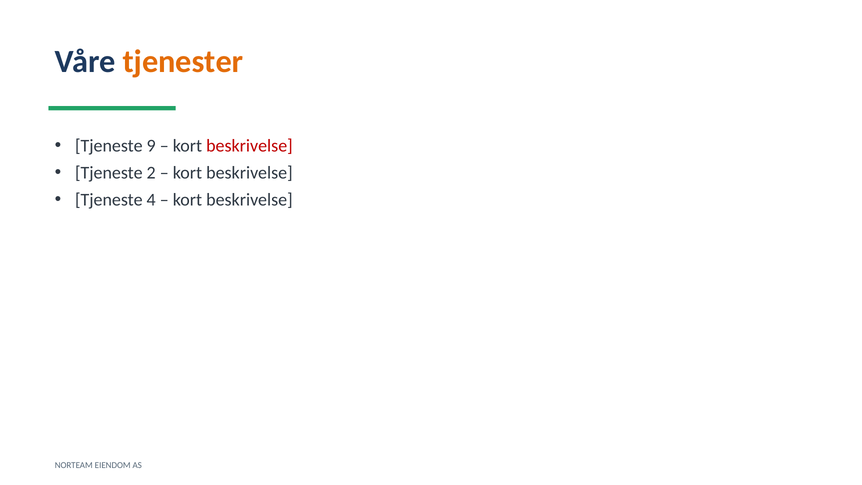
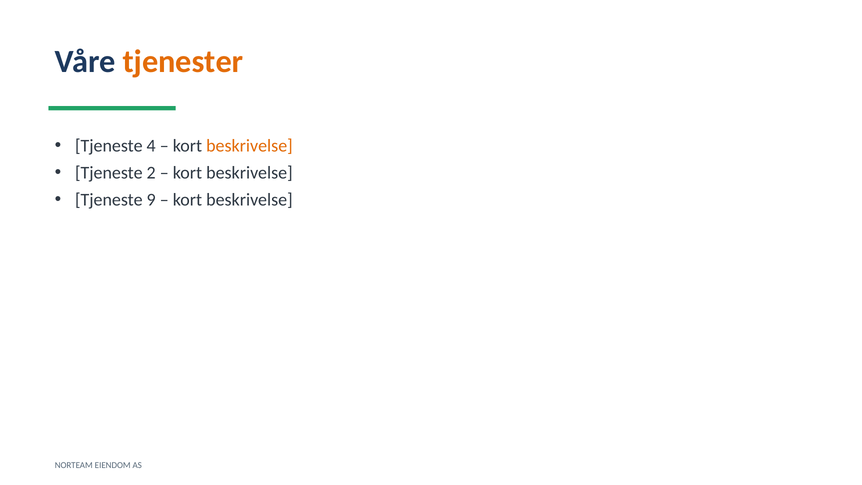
9: 9 -> 4
beskrivelse at (249, 146) colour: red -> orange
4: 4 -> 9
